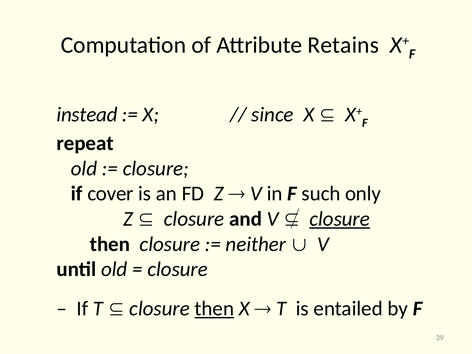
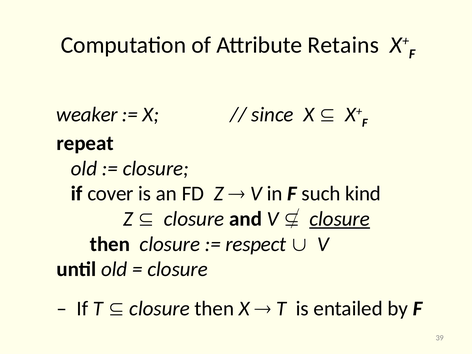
instead: instead -> weaker
only: only -> kind
neither: neither -> respect
then at (214, 309) underline: present -> none
